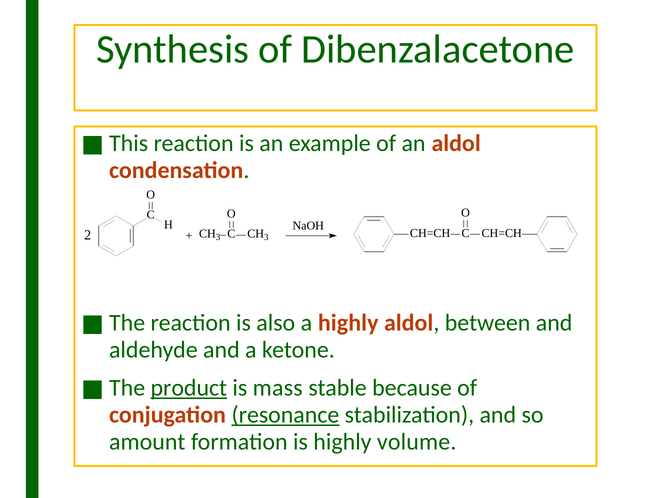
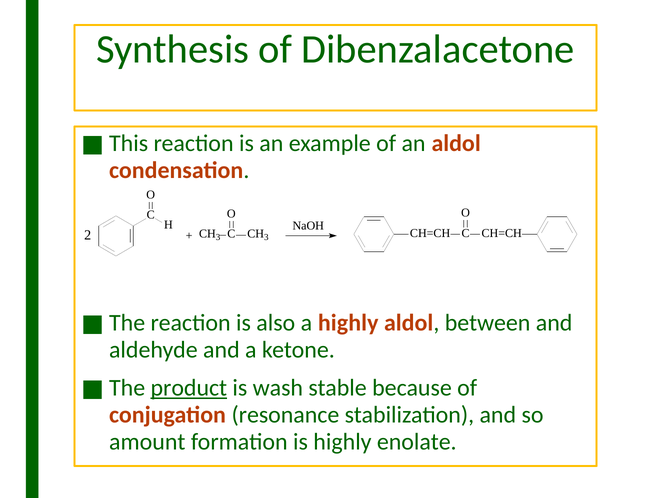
mass: mass -> wash
resonance underline: present -> none
volume: volume -> enolate
